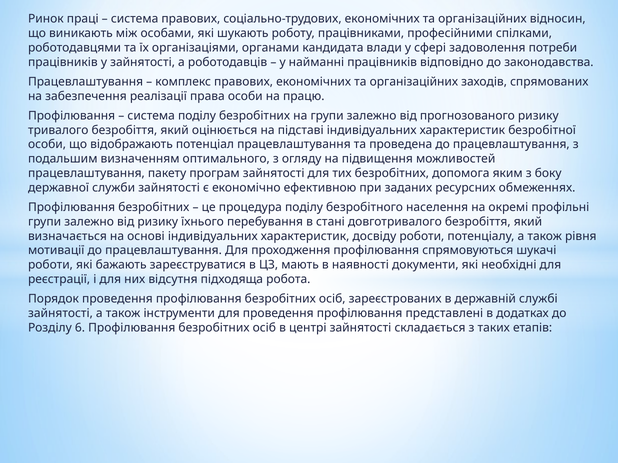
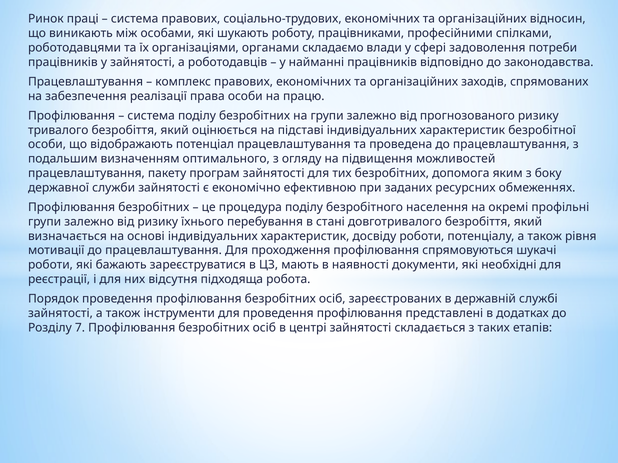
кандидата: кандидата -> складаємо
6: 6 -> 7
